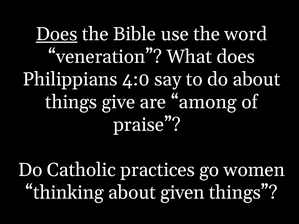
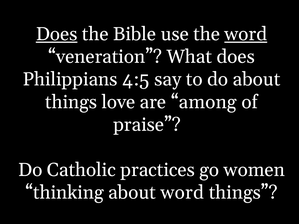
word at (246, 34) underline: none -> present
4:0: 4:0 -> 4:5
give: give -> love
about given: given -> word
